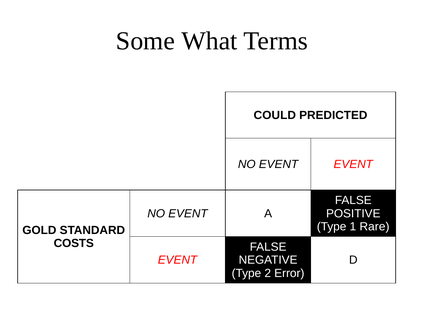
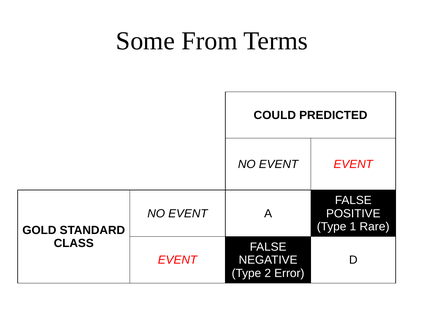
What: What -> From
COSTS: COSTS -> CLASS
